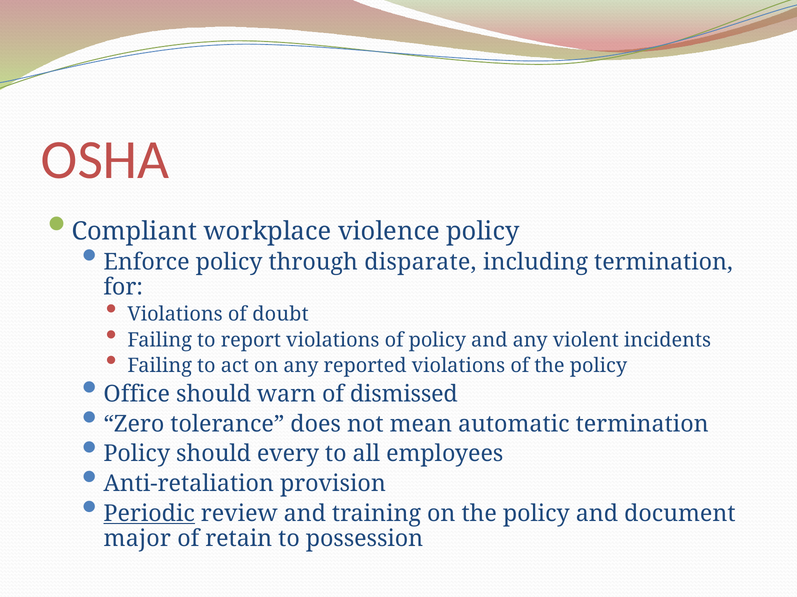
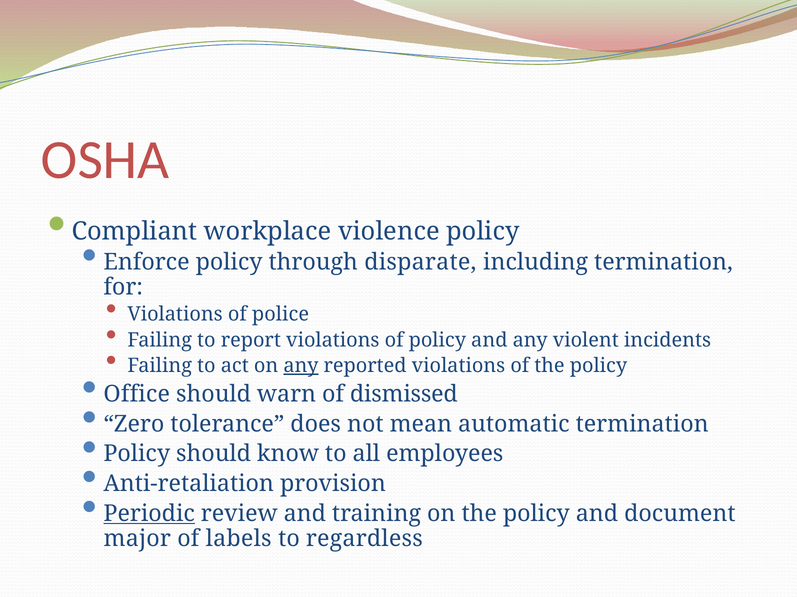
doubt: doubt -> police
any at (301, 366) underline: none -> present
every: every -> know
retain: retain -> labels
possession: possession -> regardless
